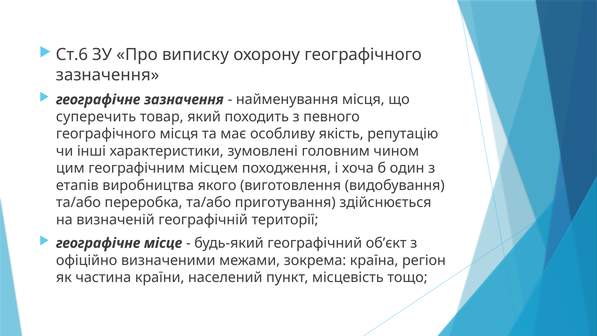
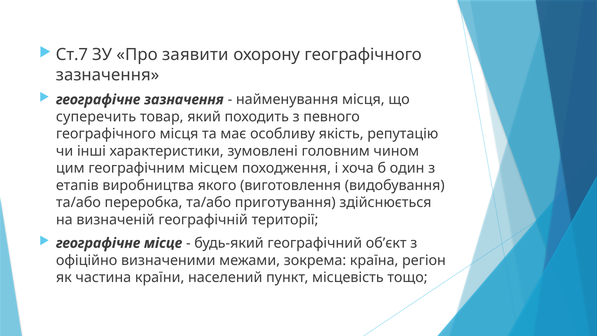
Ст.6: Ст.6 -> Ст.7
виписку: виписку -> заявити
